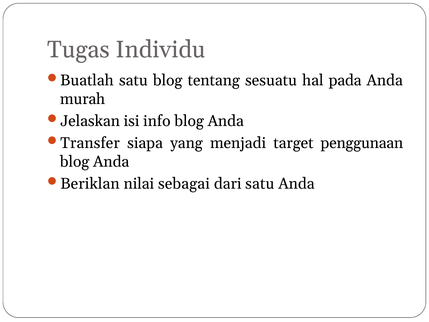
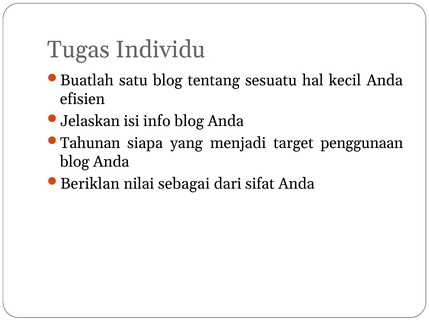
pada: pada -> kecil
murah: murah -> efisien
Transfer: Transfer -> Tahunan
dari satu: satu -> sifat
